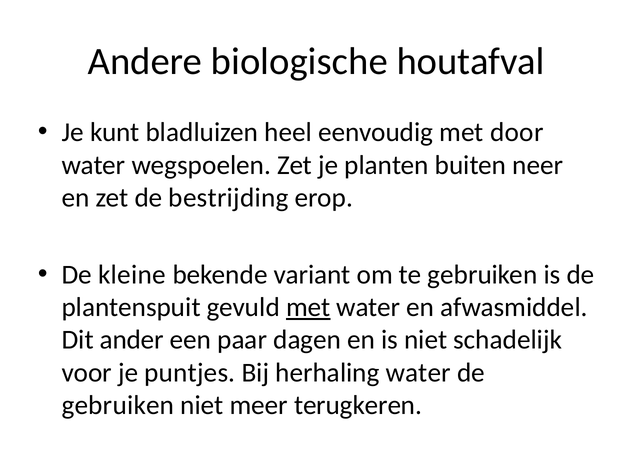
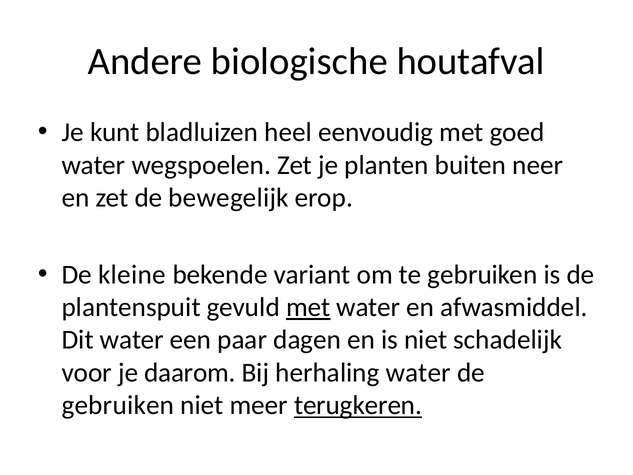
door: door -> goed
bestrijding: bestrijding -> bewegelijk
Dit ander: ander -> water
puntjes: puntjes -> daarom
terugkeren underline: none -> present
